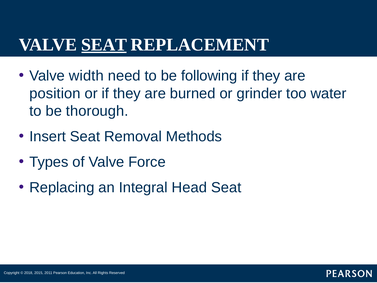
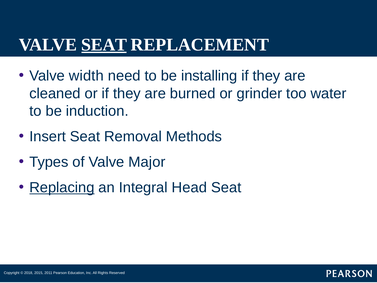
following: following -> installing
position: position -> cleaned
thorough: thorough -> induction
Force: Force -> Major
Replacing underline: none -> present
